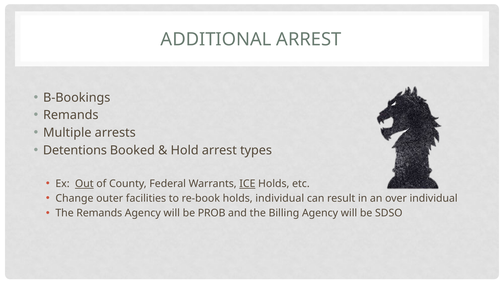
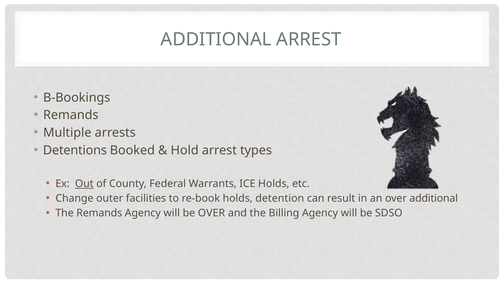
ICE underline: present -> none
holds individual: individual -> detention
over individual: individual -> additional
be PROB: PROB -> OVER
